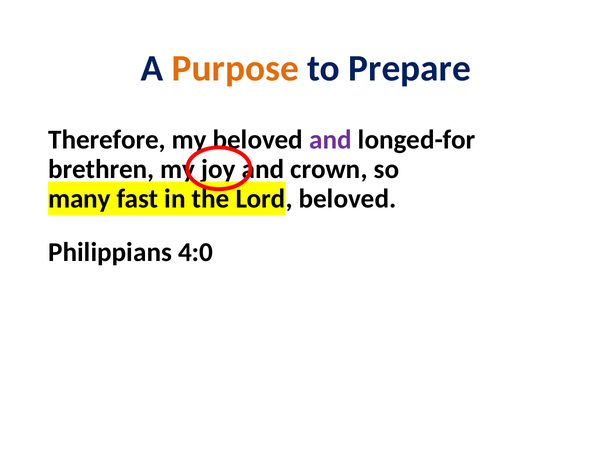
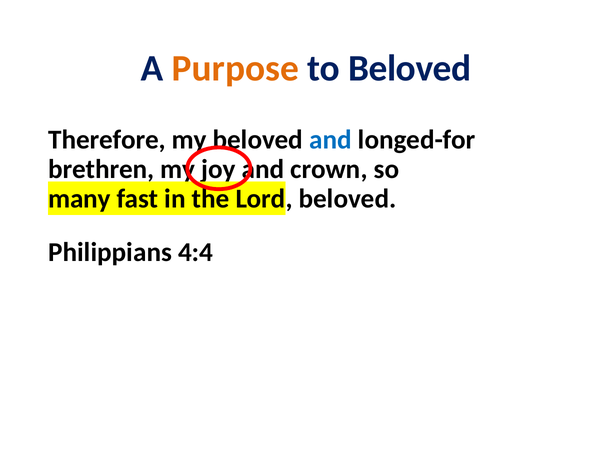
to Prepare: Prepare -> Beloved
and at (330, 140) colour: purple -> blue
4:0: 4:0 -> 4:4
